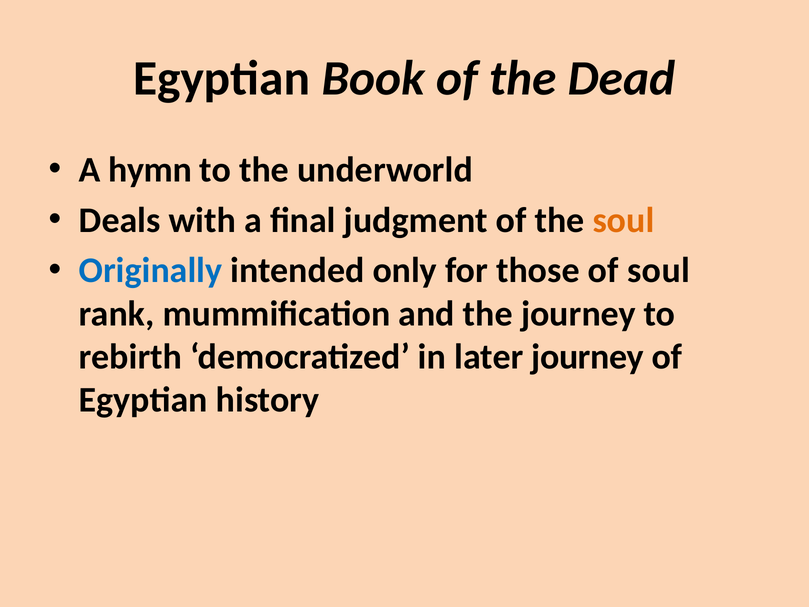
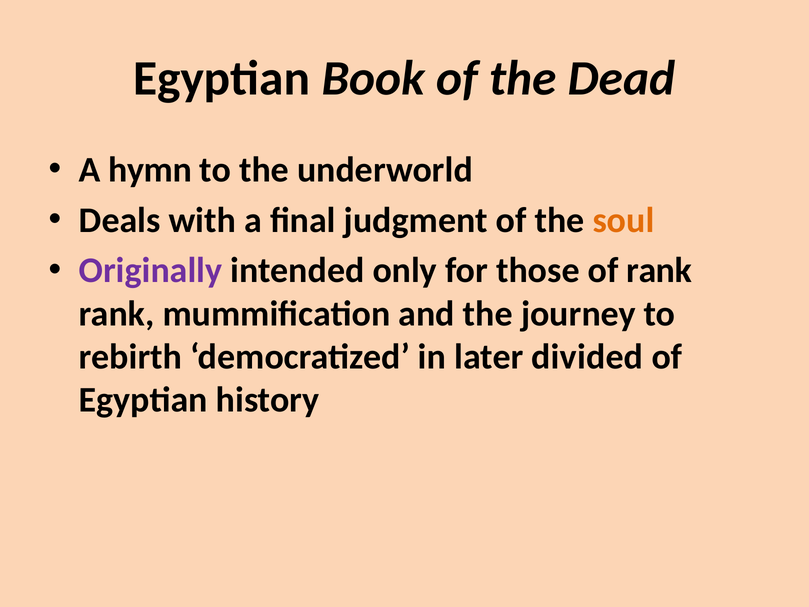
Originally colour: blue -> purple
of soul: soul -> rank
later journey: journey -> divided
